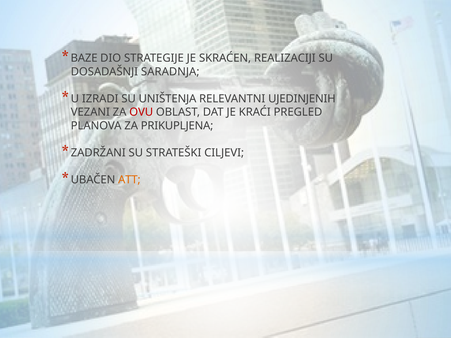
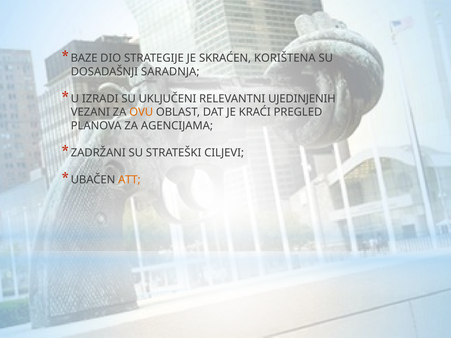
REALIZACIJI: REALIZACIJI -> KORIŠTENA
UNIŠTENJA: UNIŠTENJA -> UKLJUČENI
OVU colour: red -> orange
PRIKUPLJENA: PRIKUPLJENA -> AGENCIJAMA
